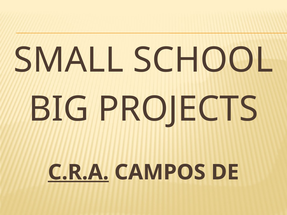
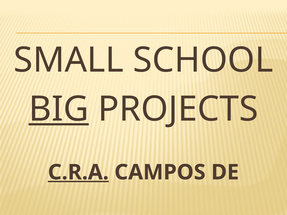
BIG underline: none -> present
